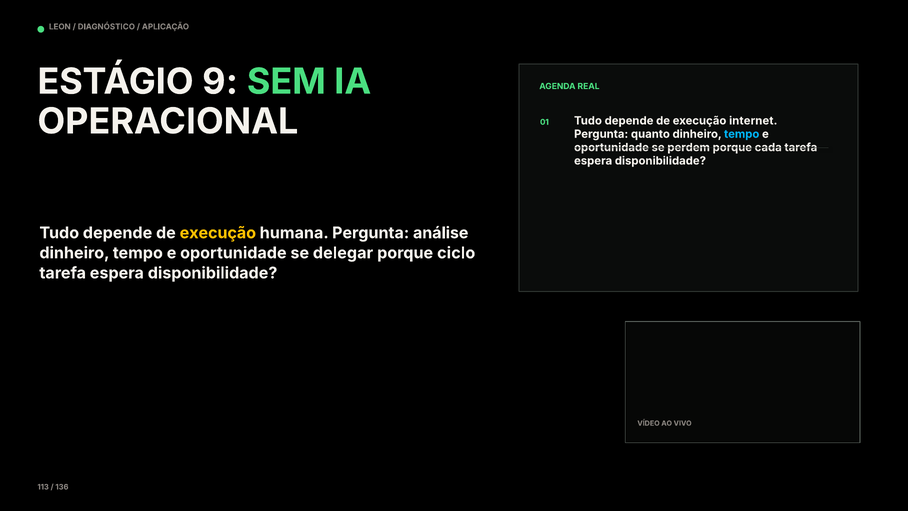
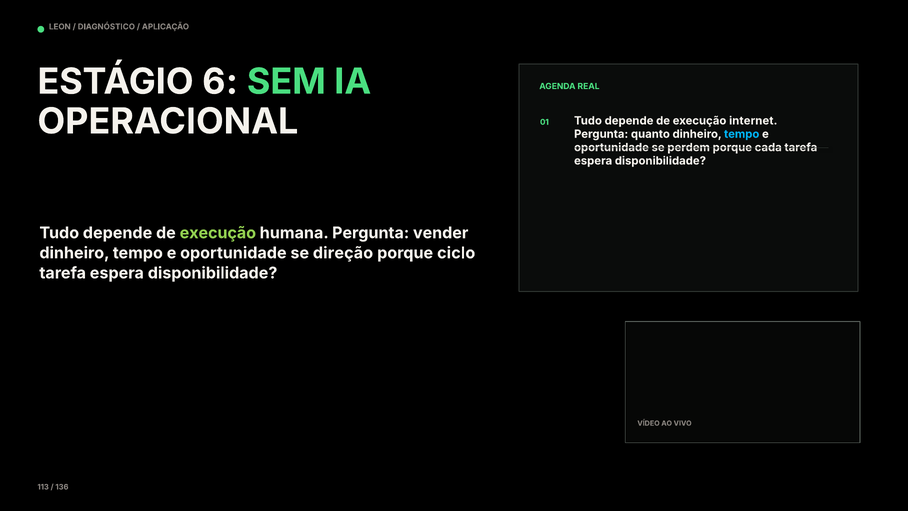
9: 9 -> 6
execução at (218, 233) colour: yellow -> light green
análise: análise -> vender
delegar: delegar -> direção
